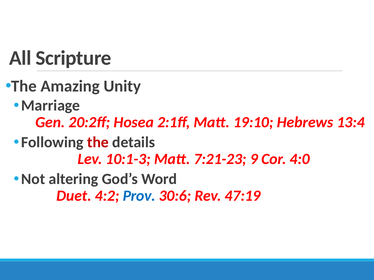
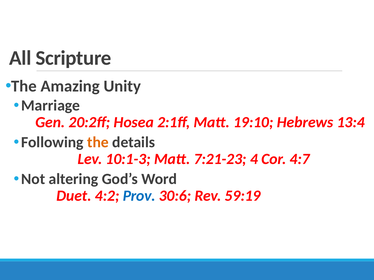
the at (98, 143) colour: red -> orange
9: 9 -> 4
4:0: 4:0 -> 4:7
47:19: 47:19 -> 59:19
